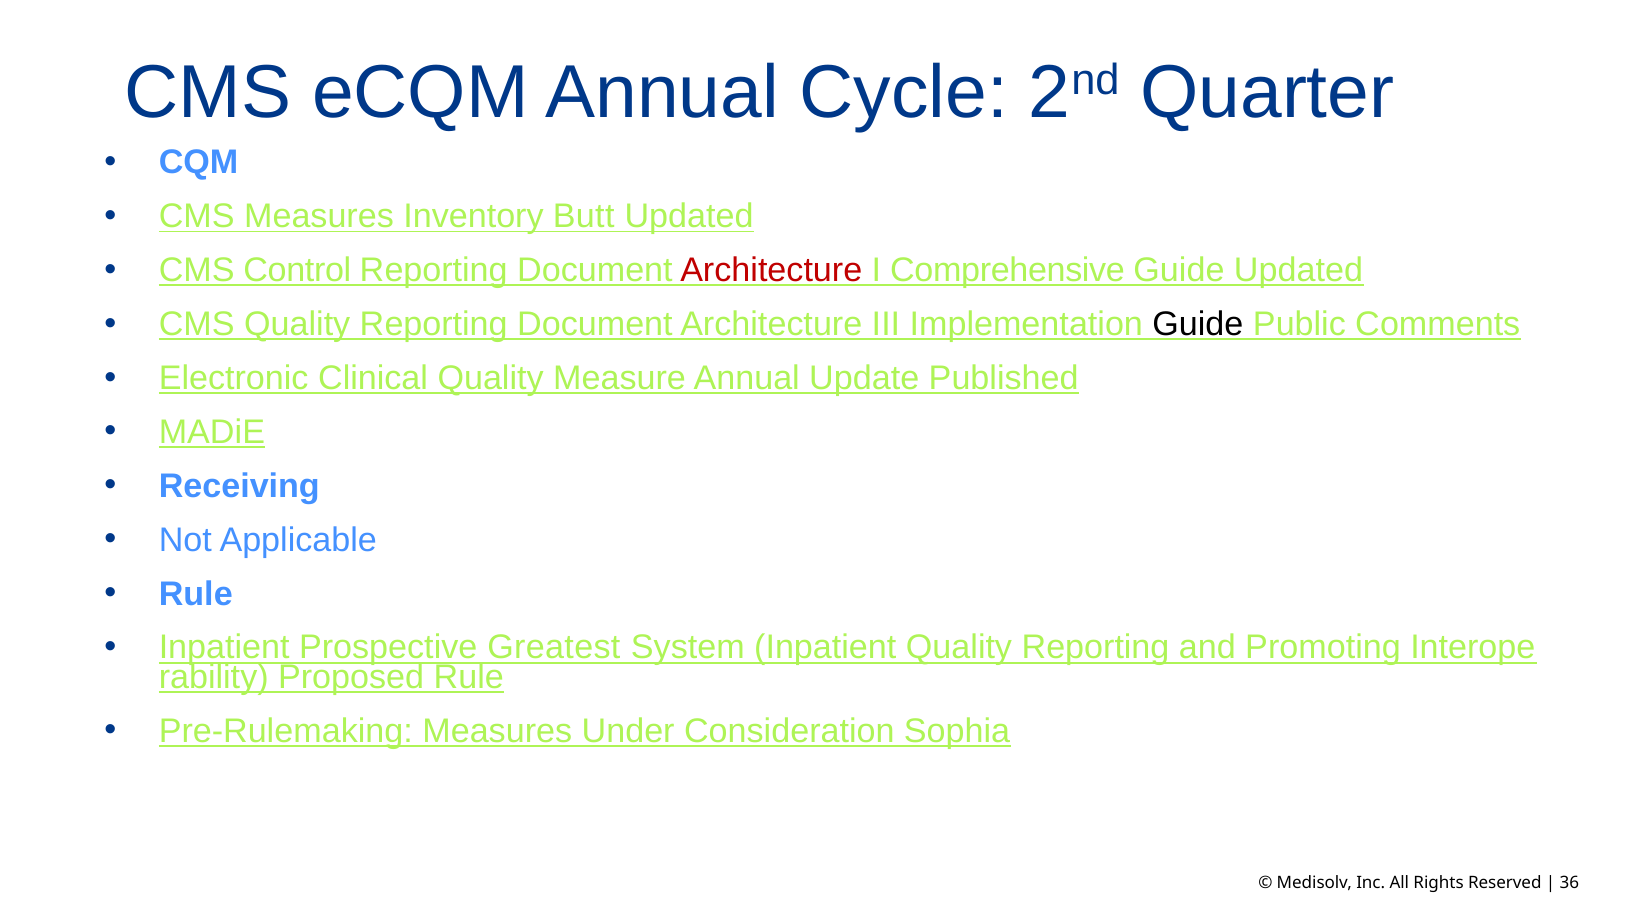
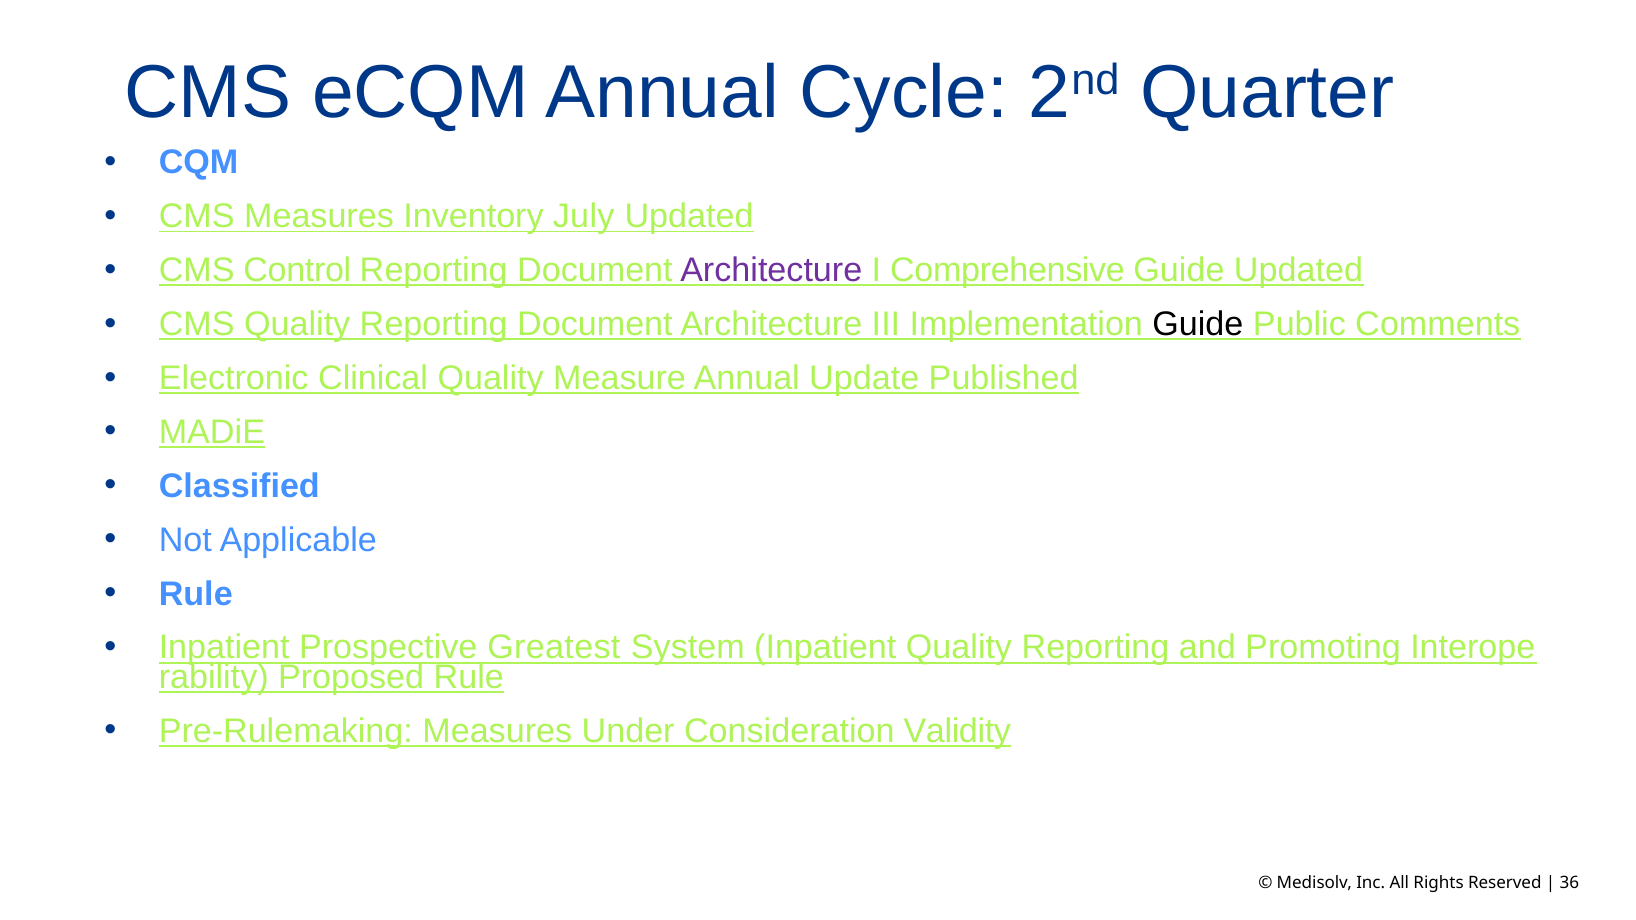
Butt: Butt -> July
Architecture at (771, 270) colour: red -> purple
Receiving: Receiving -> Classified
Sophia: Sophia -> Validity
